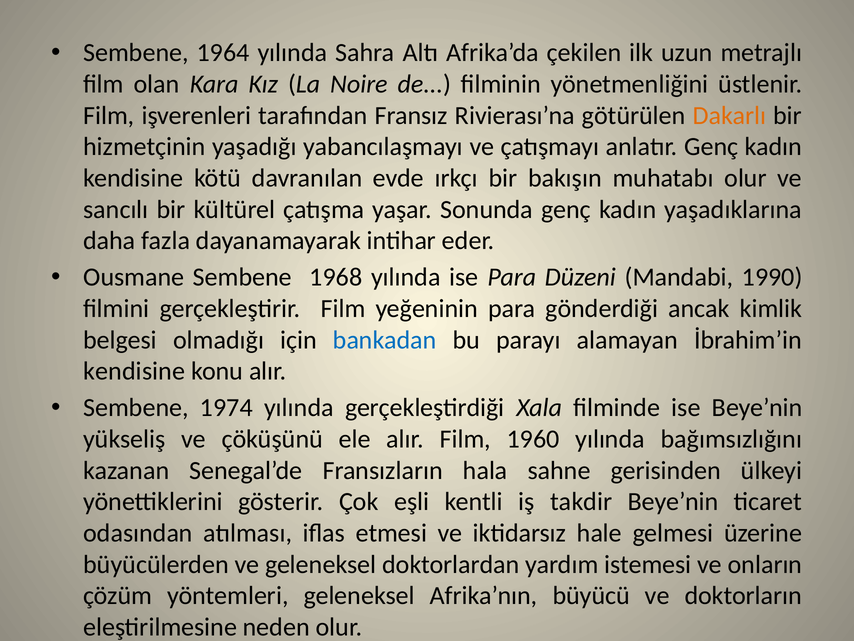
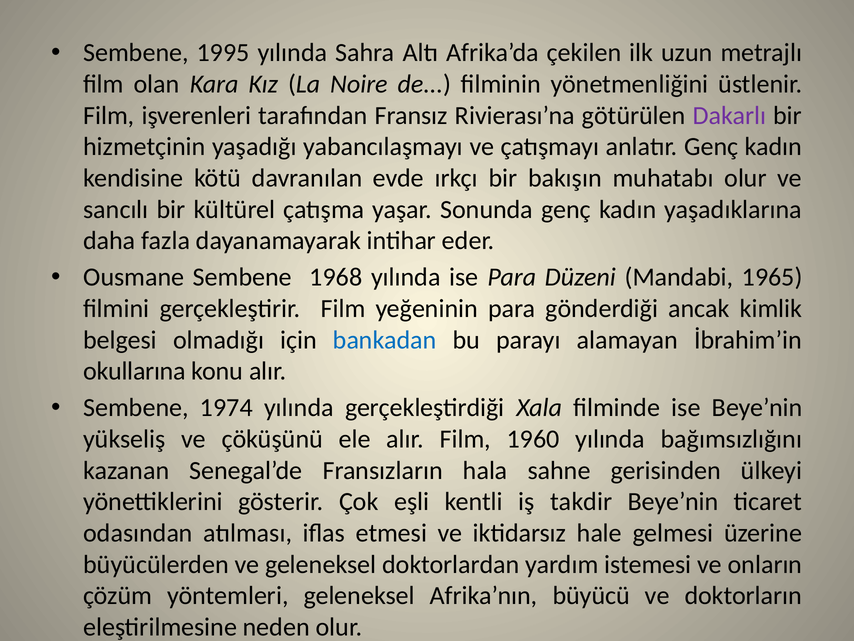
1964: 1964 -> 1995
Dakarlı colour: orange -> purple
1990: 1990 -> 1965
kendisine at (134, 371): kendisine -> okullarına
